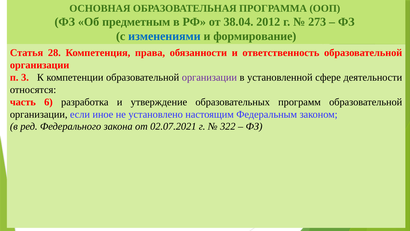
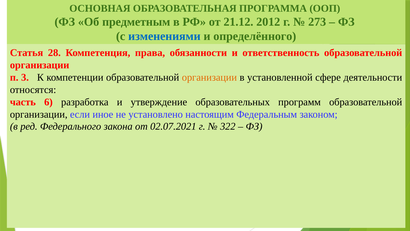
38.04: 38.04 -> 21.12
формирование: формирование -> определённого
организации at (209, 77) colour: purple -> orange
